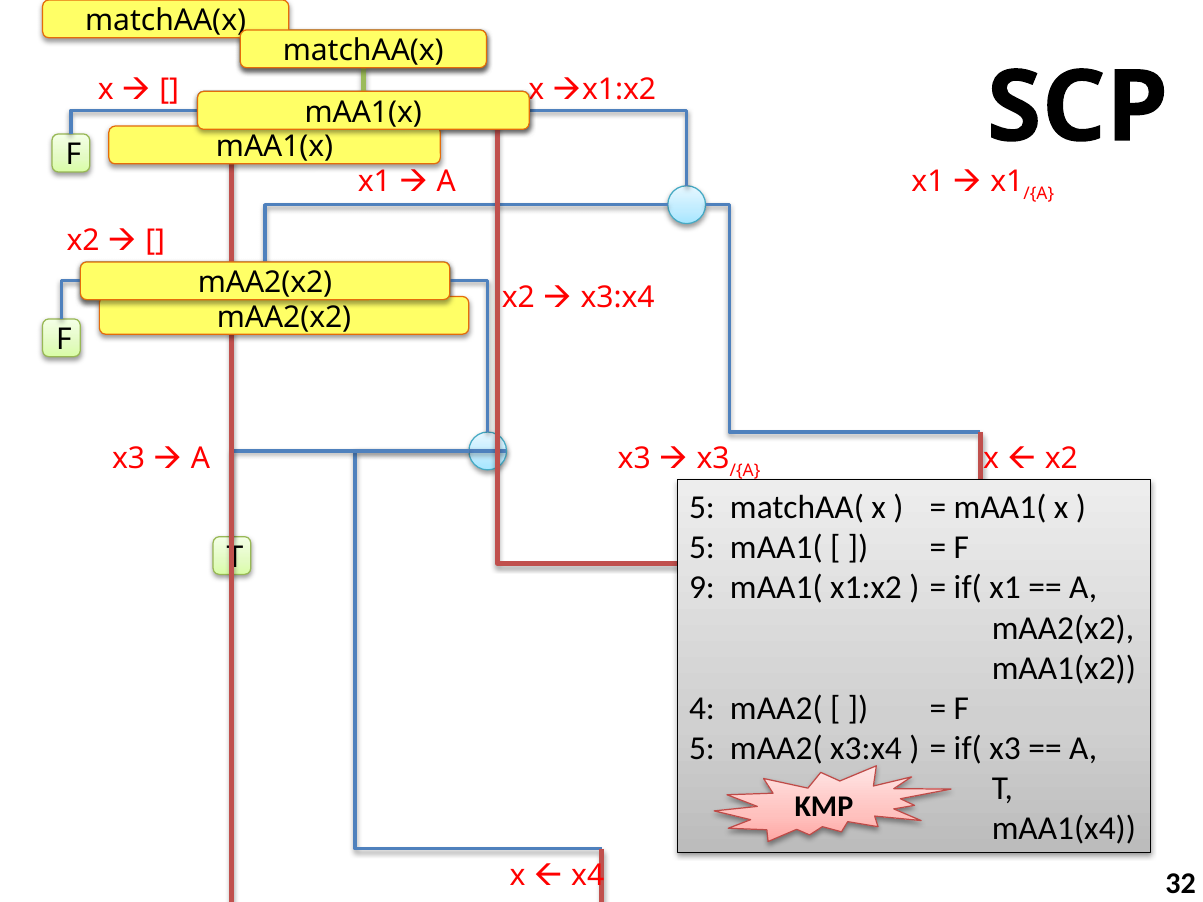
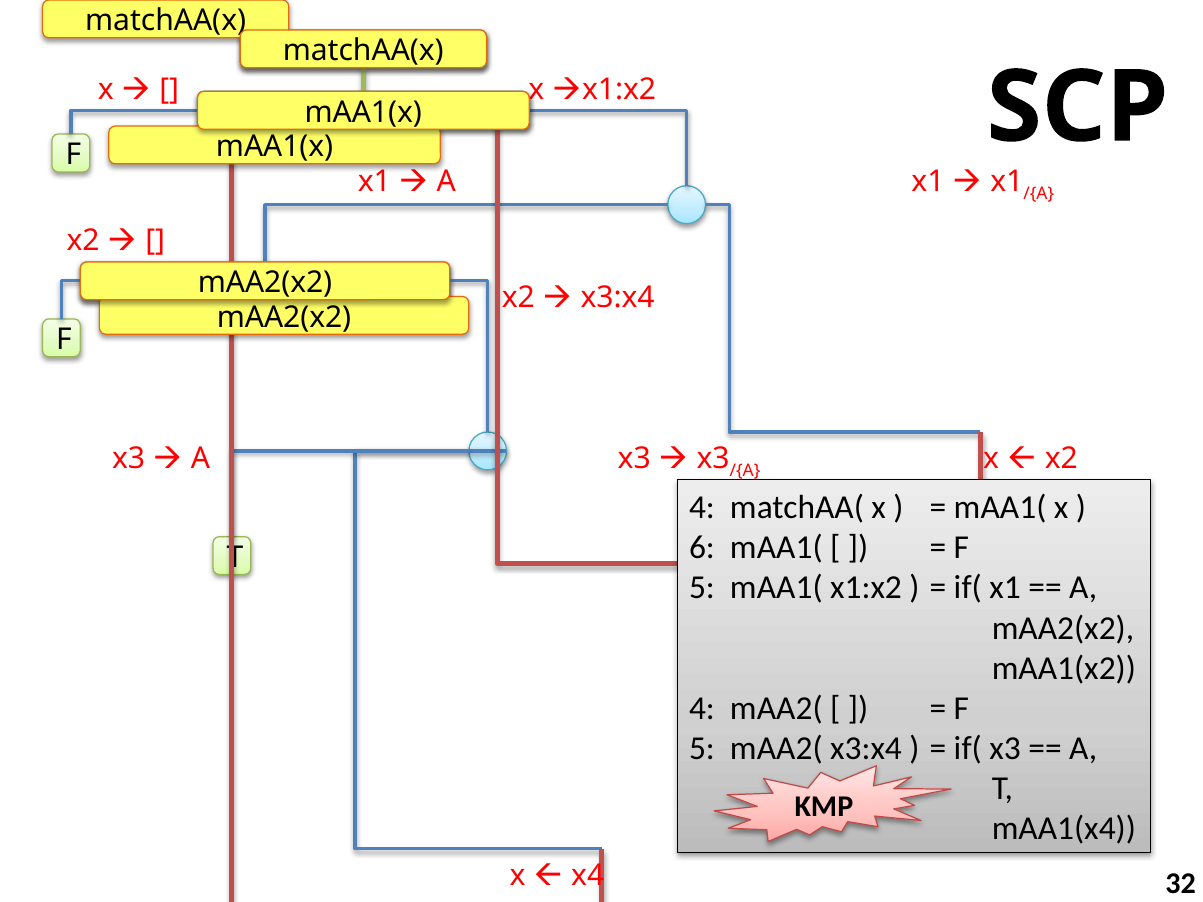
5 at (702, 508): 5 -> 4
5 at (702, 548): 5 -> 6
9 at (702, 588): 9 -> 5
